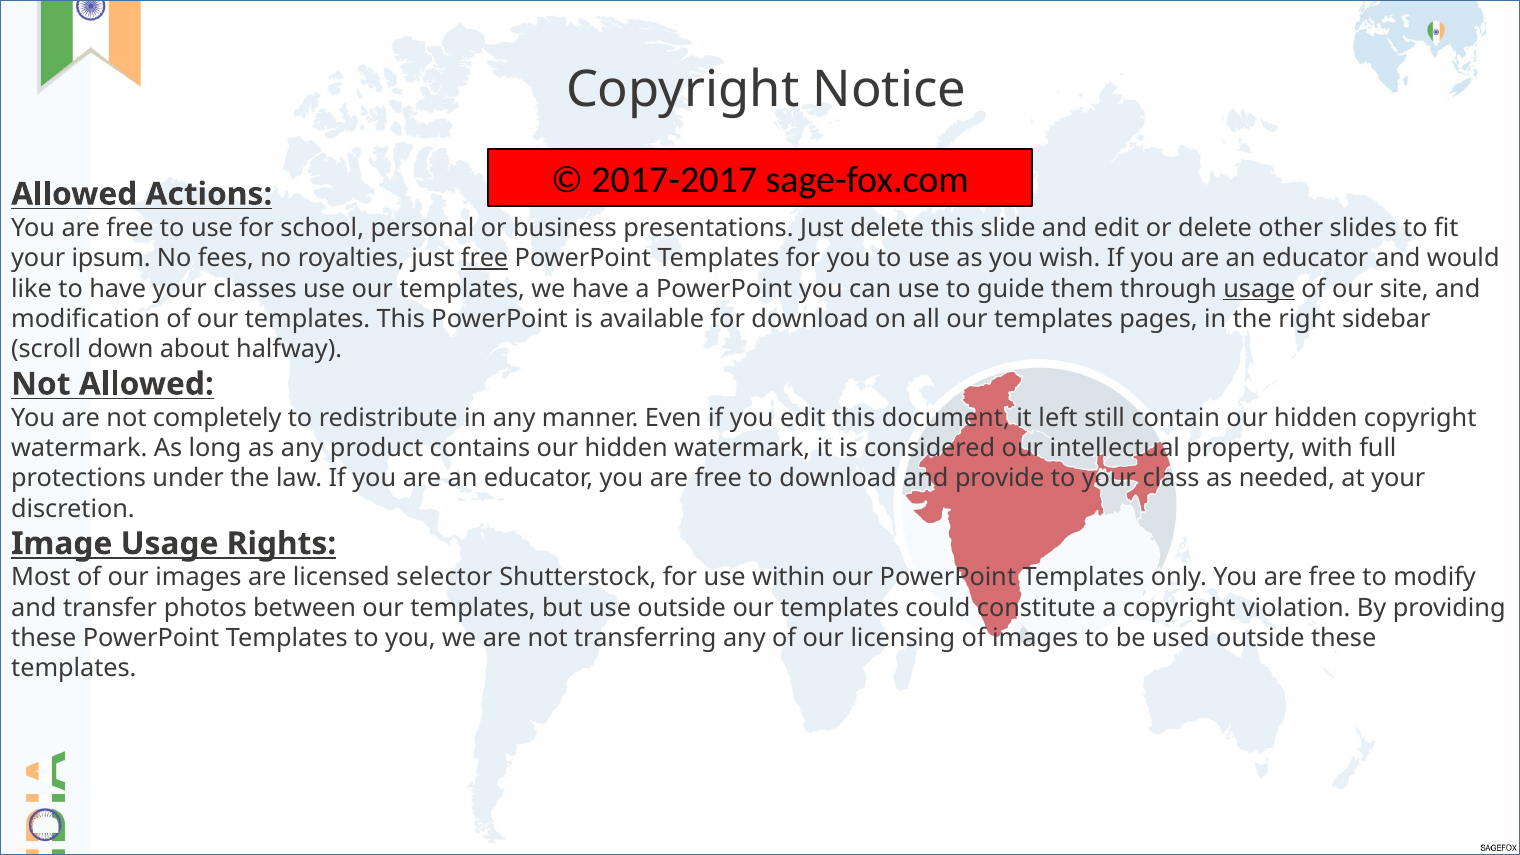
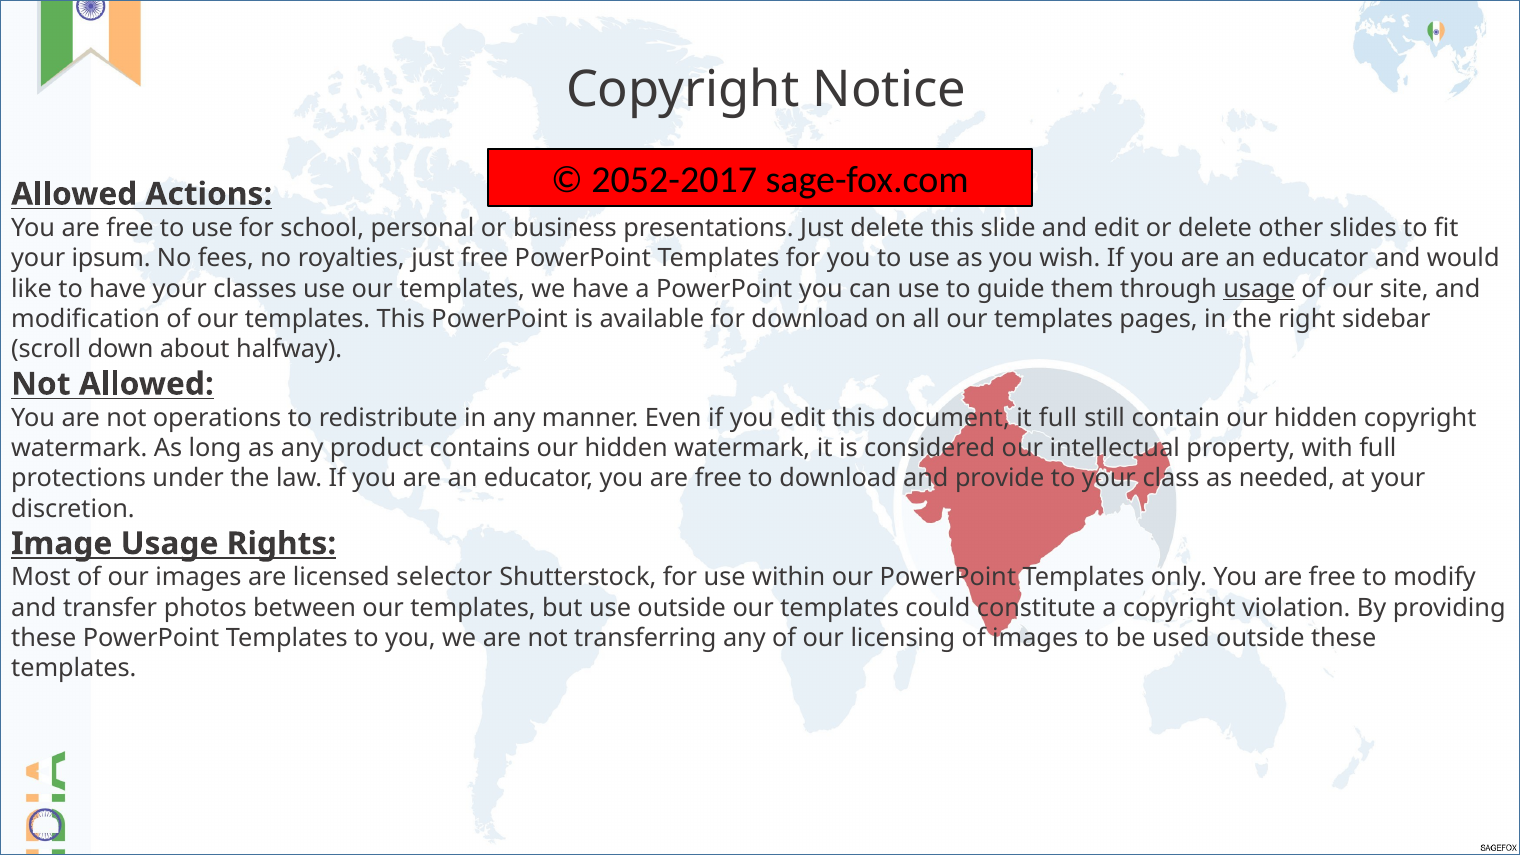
2017-2017: 2017-2017 -> 2052-2017
free at (485, 258) underline: present -> none
completely: completely -> operations
it left: left -> full
